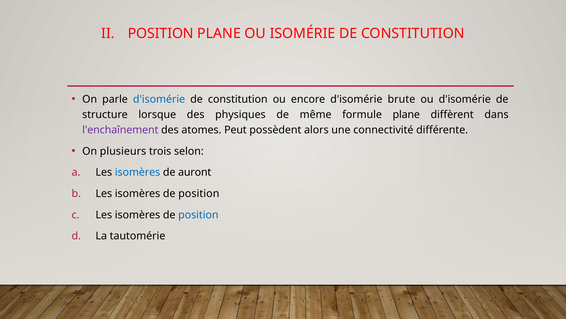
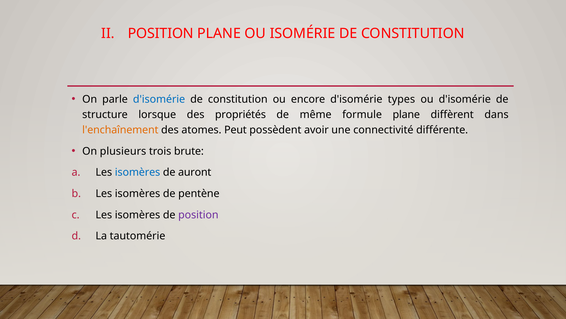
brute: brute -> types
physiques: physiques -> propriétés
l'enchaînement colour: purple -> orange
alors: alors -> avoir
selon: selon -> brute
position at (199, 193): position -> pentène
position at (198, 214) colour: blue -> purple
